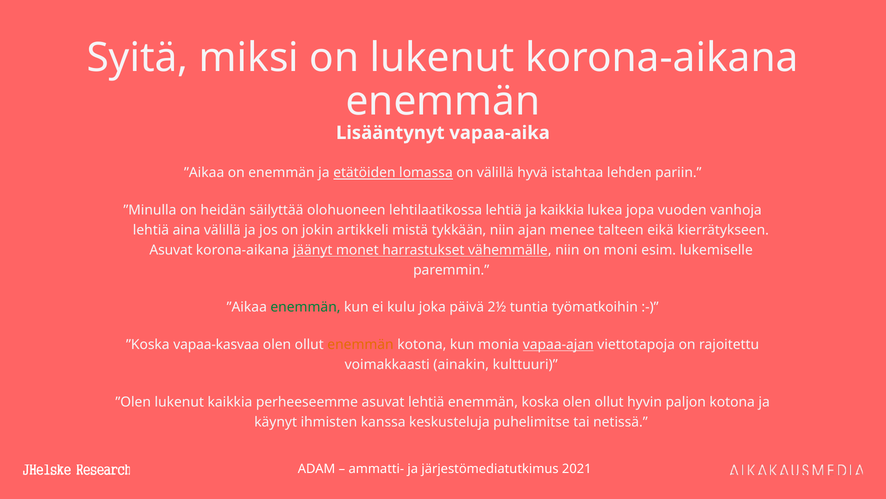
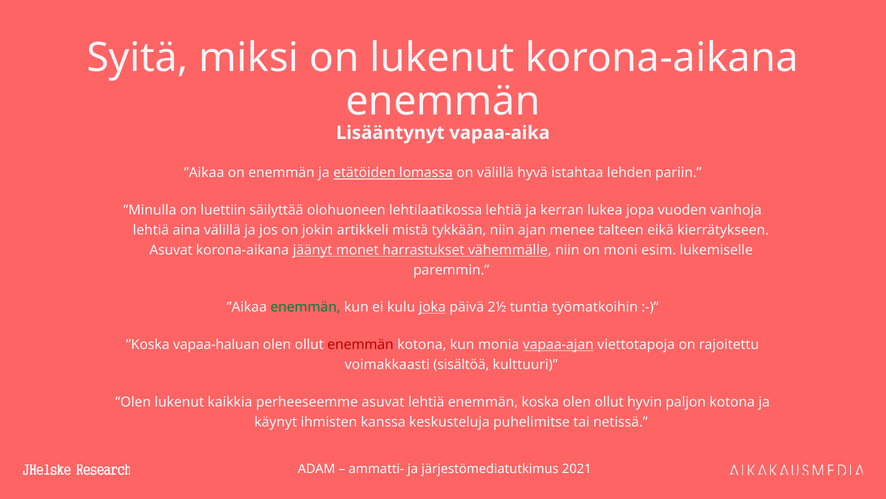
heidän: heidän -> luettiin
ja kaikkia: kaikkia -> kerran
joka underline: none -> present
vapaa-kasvaa: vapaa-kasvaa -> vapaa-haluan
enemmän at (361, 344) colour: orange -> red
ainakin: ainakin -> sisältöä
